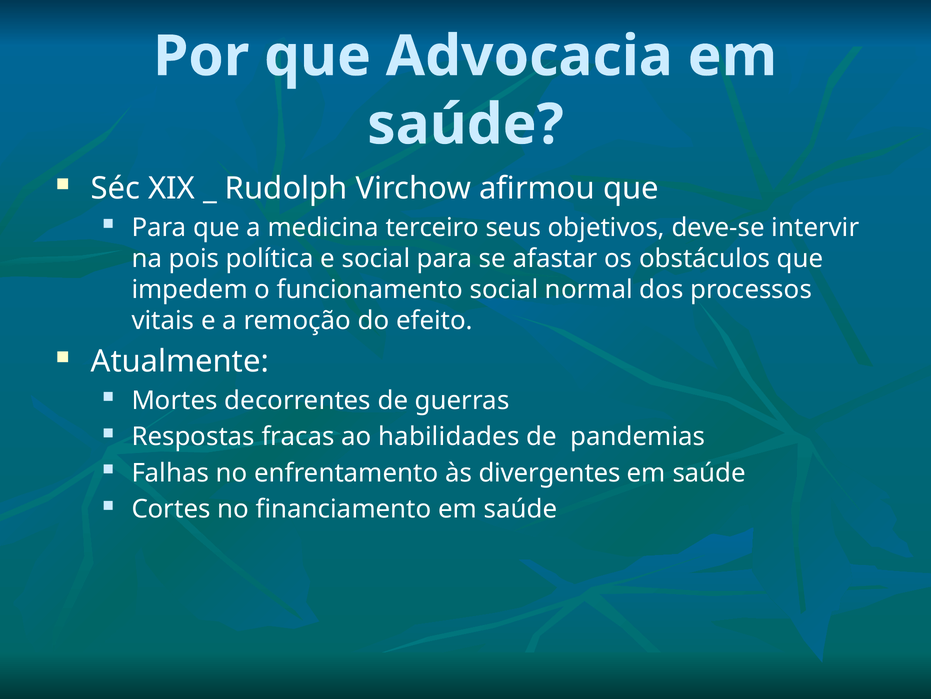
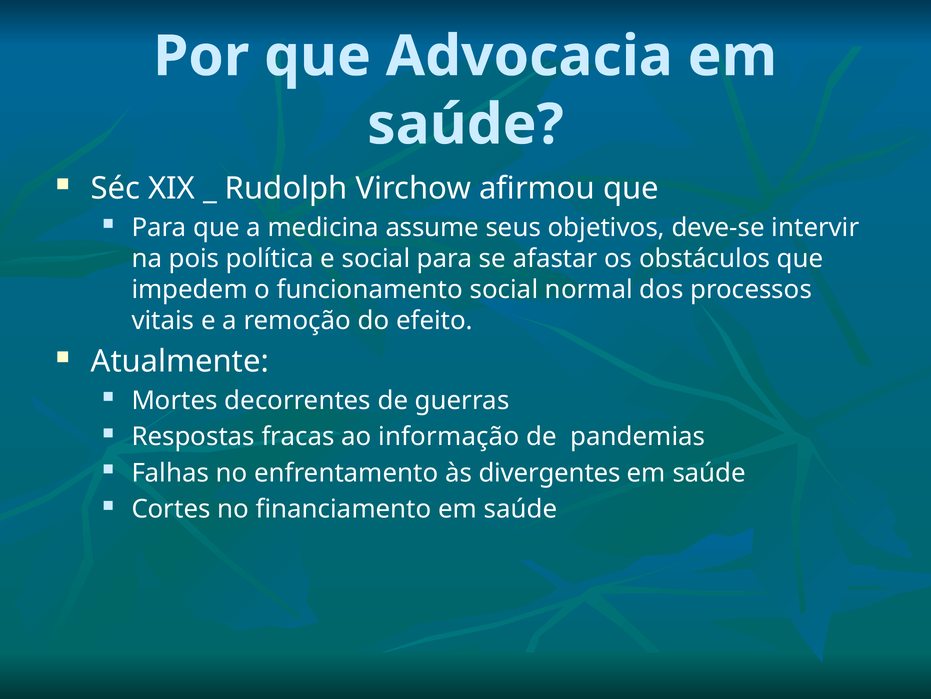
terceiro: terceiro -> assume
habilidades: habilidades -> informação
